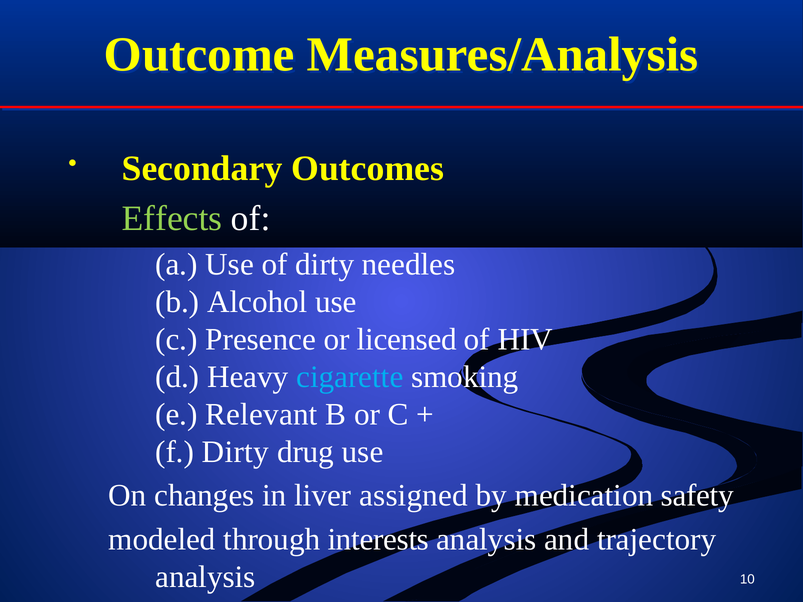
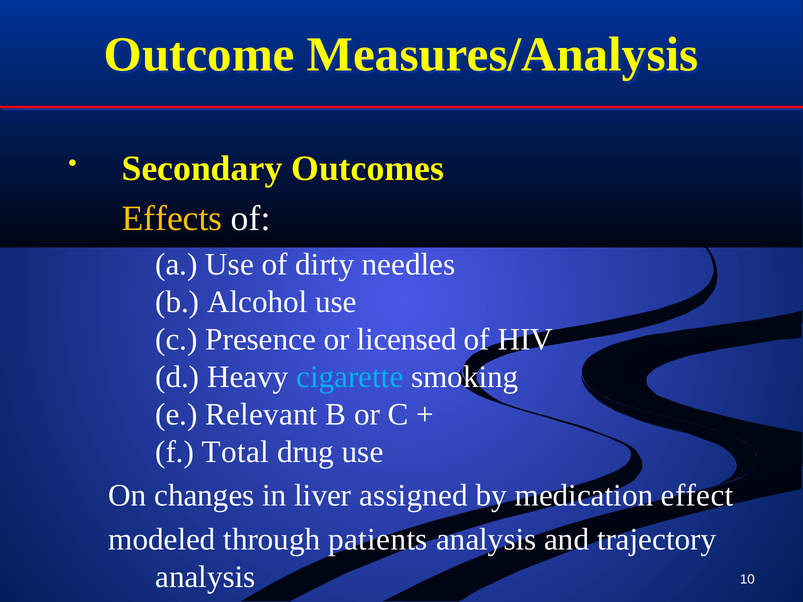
Effects colour: light green -> yellow
f Dirty: Dirty -> Total
safety: safety -> effect
interests: interests -> patients
